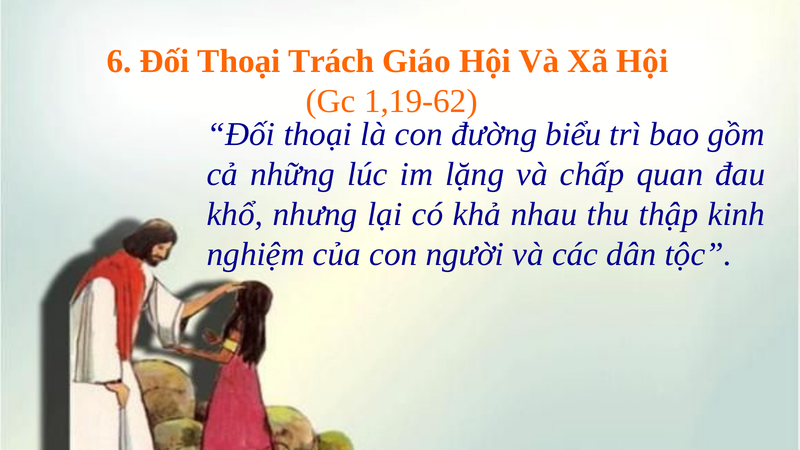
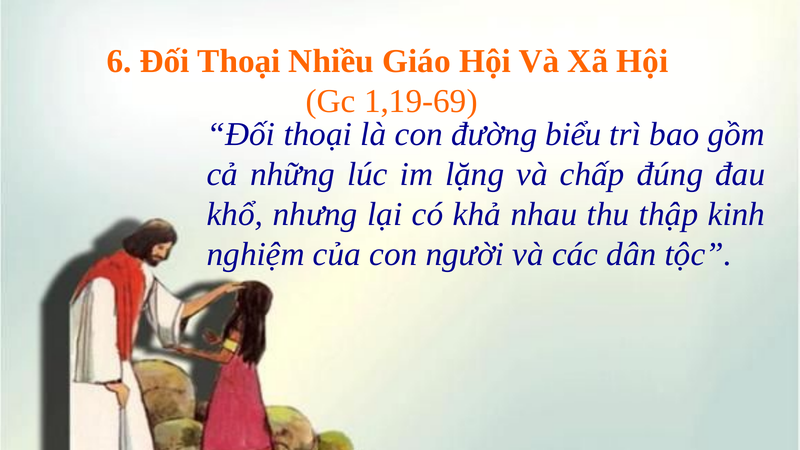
Trách: Trách -> Nhiều
1,19-62: 1,19-62 -> 1,19-69
quan: quan -> đúng
